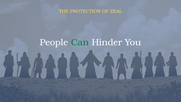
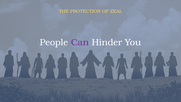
Can colour: green -> purple
